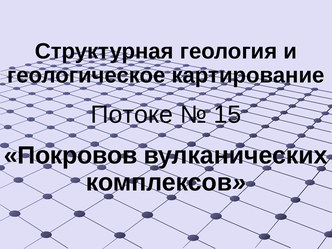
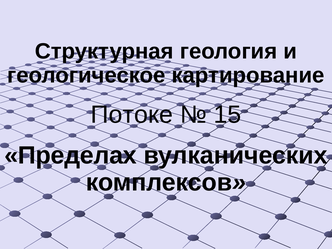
Покровов: Покровов -> Пределах
